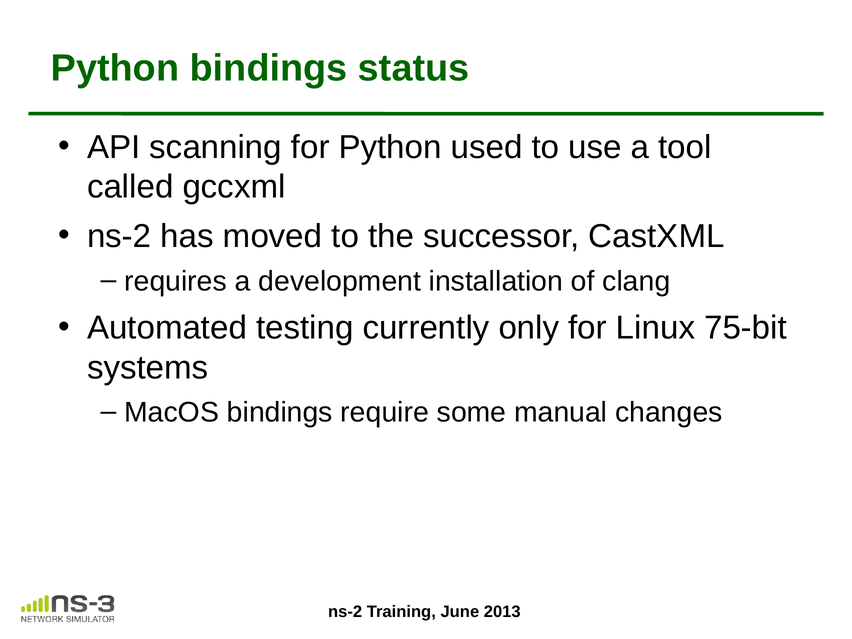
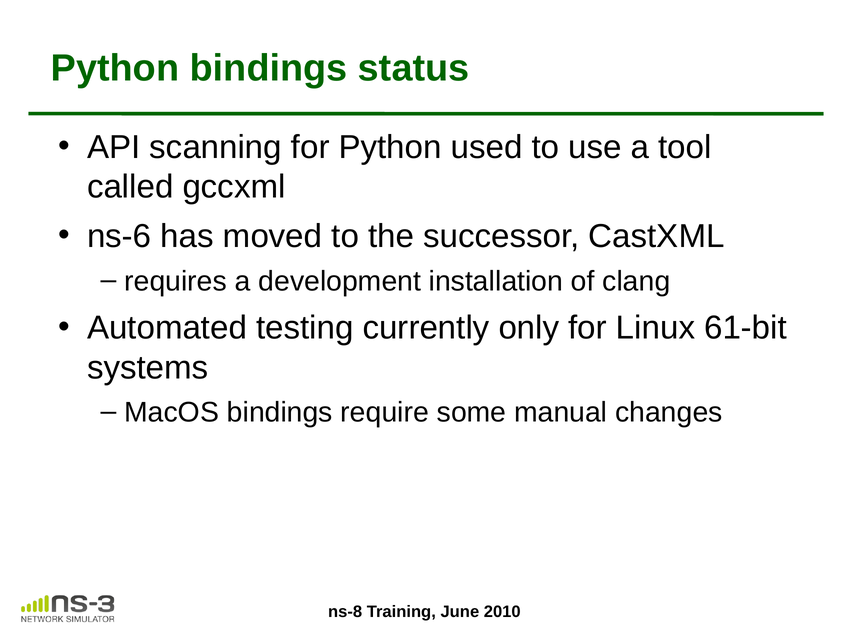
ns-2 at (119, 236): ns-2 -> ns-6
75-bit: 75-bit -> 61-bit
ns-2 at (345, 612): ns-2 -> ns-8
2013: 2013 -> 2010
